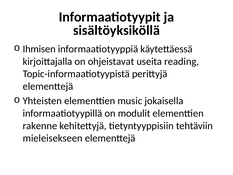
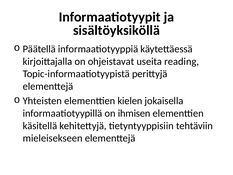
Ihmisen: Ihmisen -> Päätellä
music: music -> kielen
modulit: modulit -> ihmisen
rakenne: rakenne -> käsitellä
